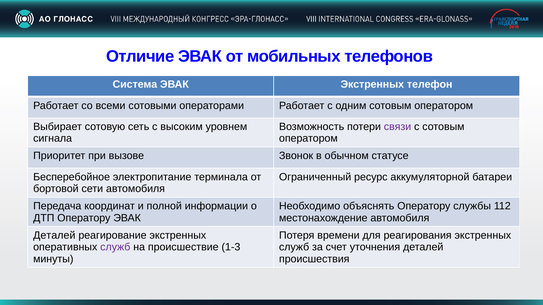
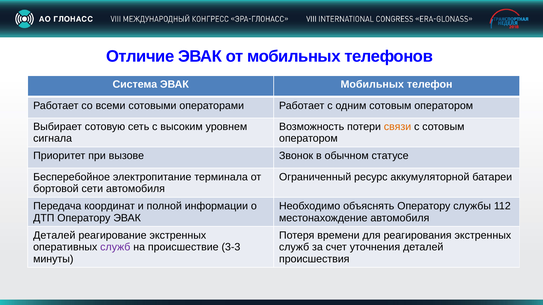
ЭВАК Экстренных: Экстренных -> Мобильных
связи colour: purple -> orange
1-3: 1-3 -> 3-3
